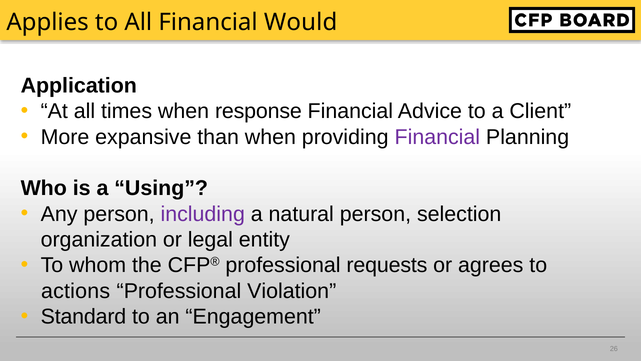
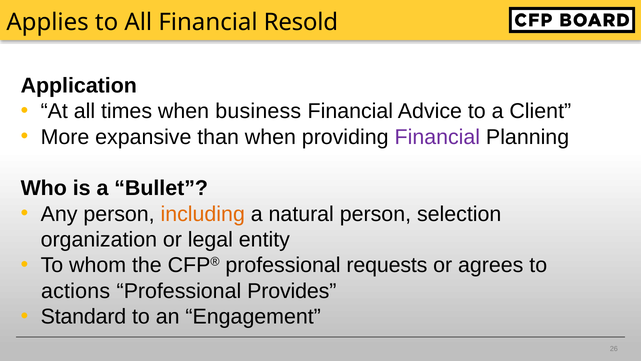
Would: Would -> Resold
response: response -> business
Using: Using -> Bullet
including colour: purple -> orange
Violation: Violation -> Provides
